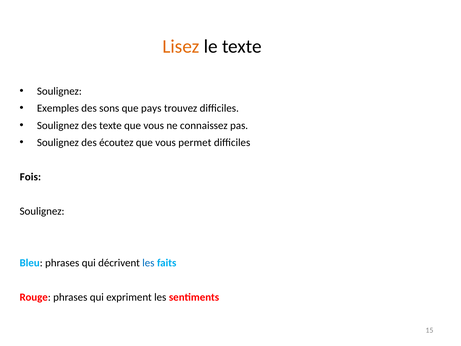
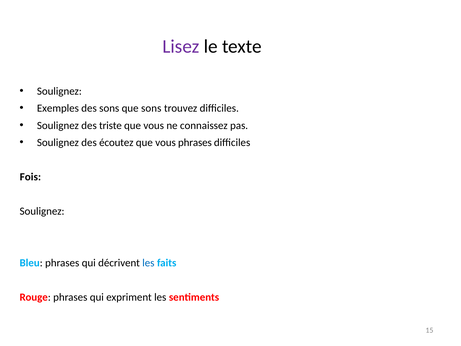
Lisez colour: orange -> purple
que pays: pays -> sons
des texte: texte -> triste
vous permet: permet -> phrases
